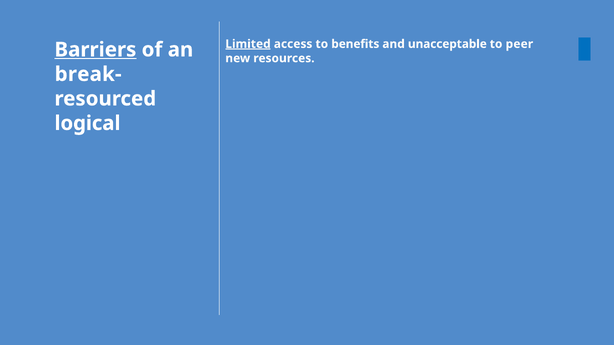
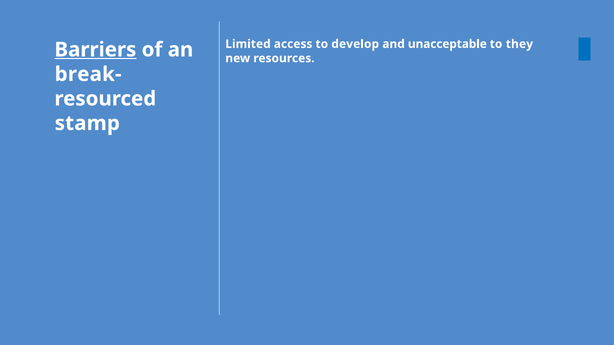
Limited underline: present -> none
benefits: benefits -> develop
peer: peer -> they
logical: logical -> stamp
